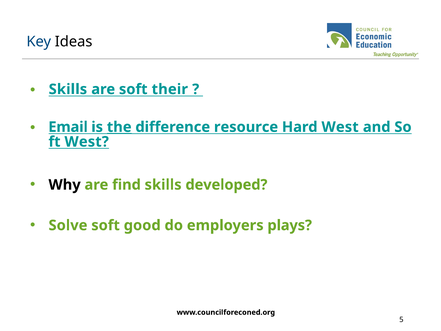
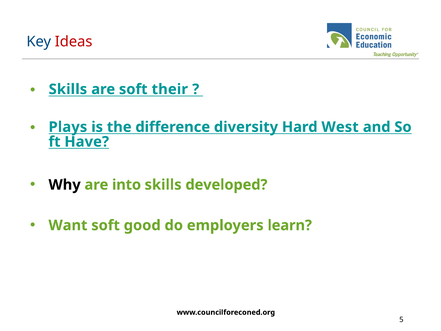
Ideas colour: black -> red
Email: Email -> Plays
the underline: present -> none
resource: resource -> diversity
West at (87, 142): West -> Have
find: find -> into
Solve: Solve -> Want
plays: plays -> learn
